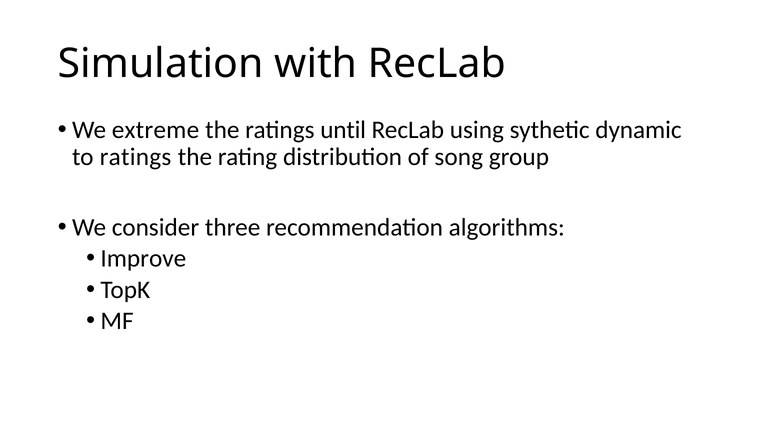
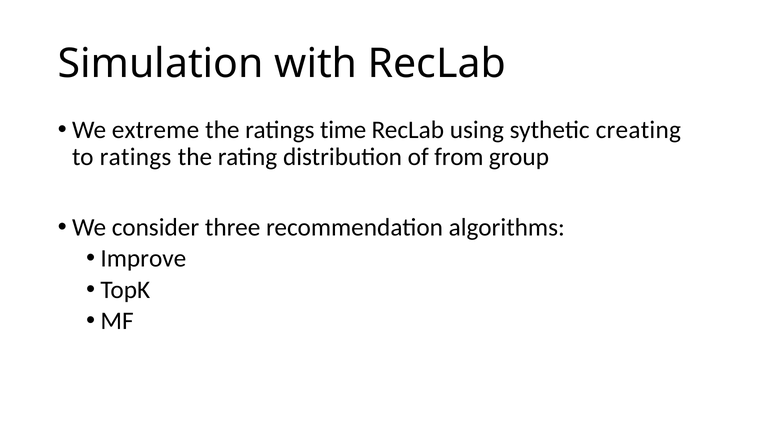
until: until -> time
dynamic: dynamic -> creating
song: song -> from
